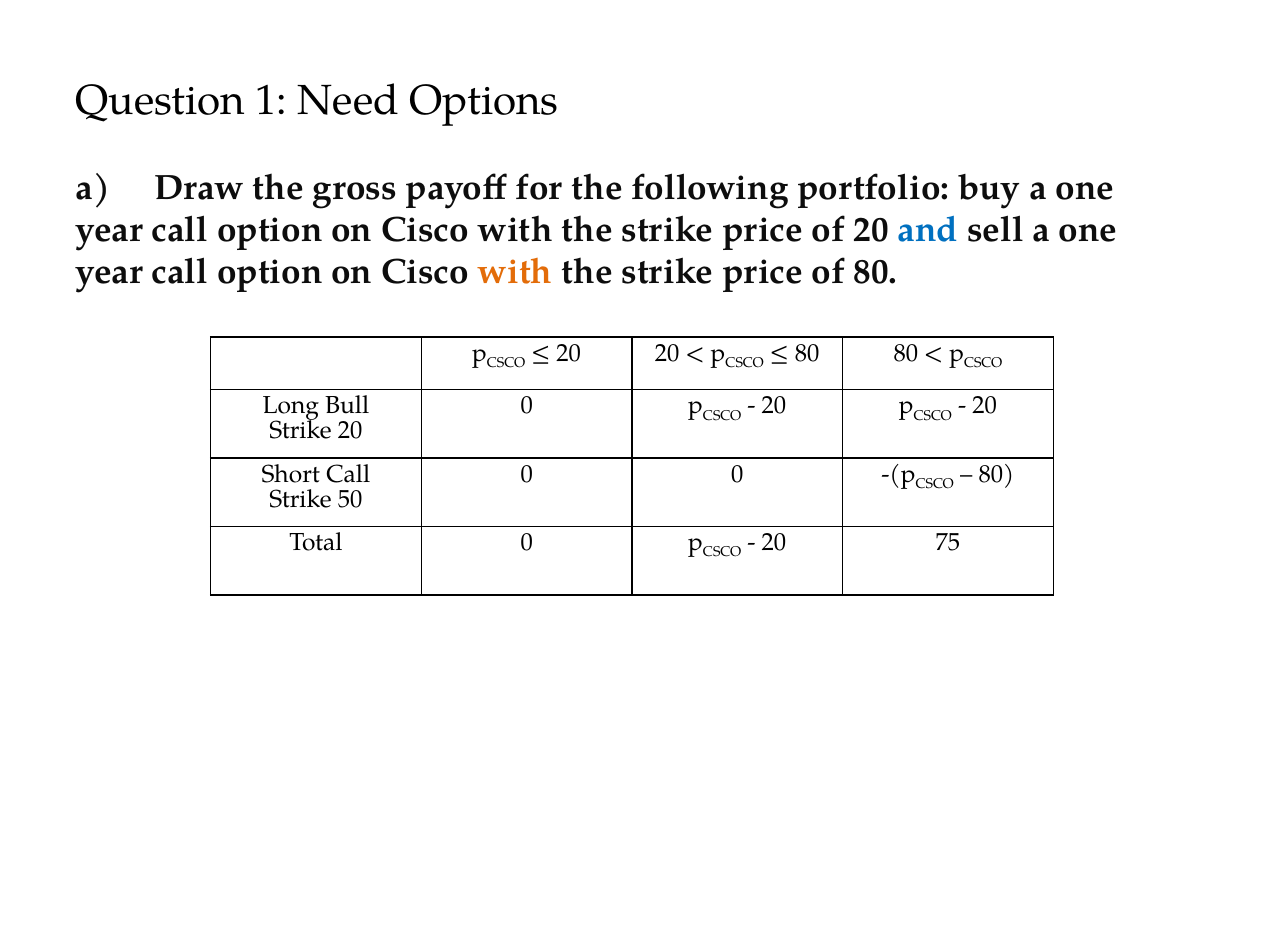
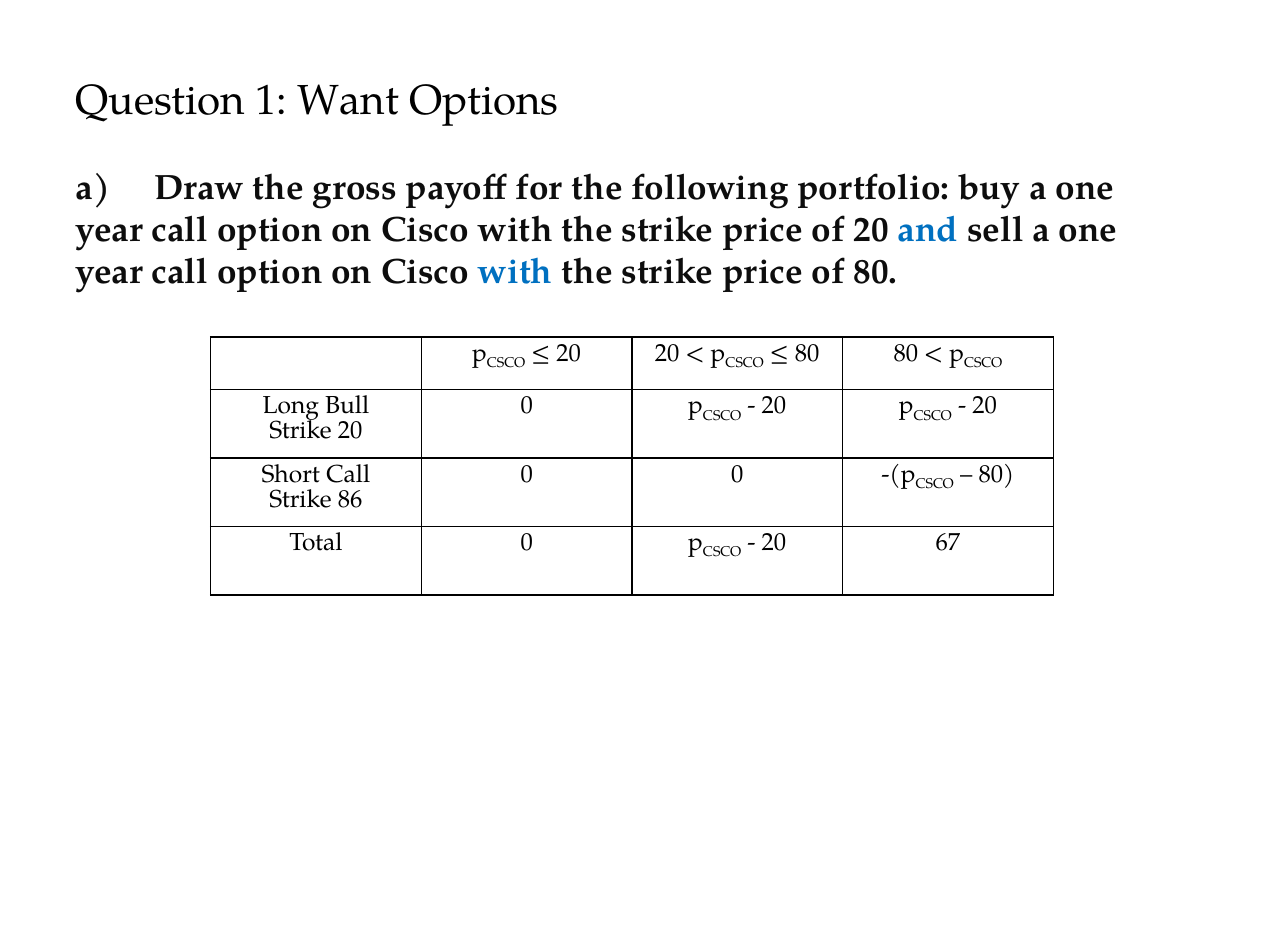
Need: Need -> Want
with at (515, 272) colour: orange -> blue
50: 50 -> 86
75: 75 -> 67
